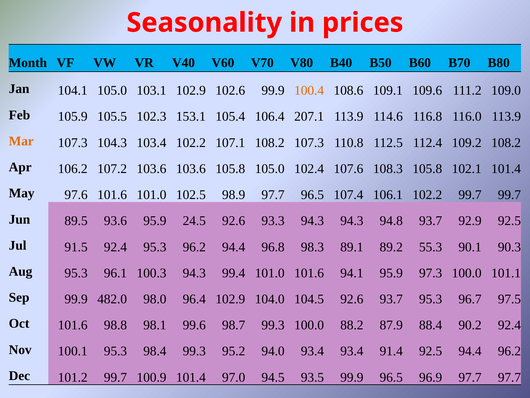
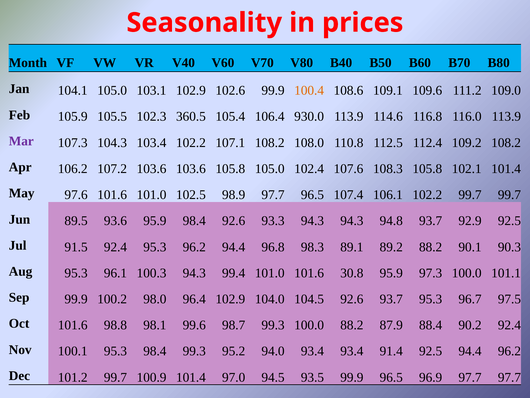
153.1: 153.1 -> 360.5
207.1: 207.1 -> 930.0
Mar colour: orange -> purple
108.2 107.3: 107.3 -> 108.0
95.9 24.5: 24.5 -> 98.4
89.2 55.3: 55.3 -> 88.2
94.1: 94.1 -> 30.8
482.0: 482.0 -> 100.2
